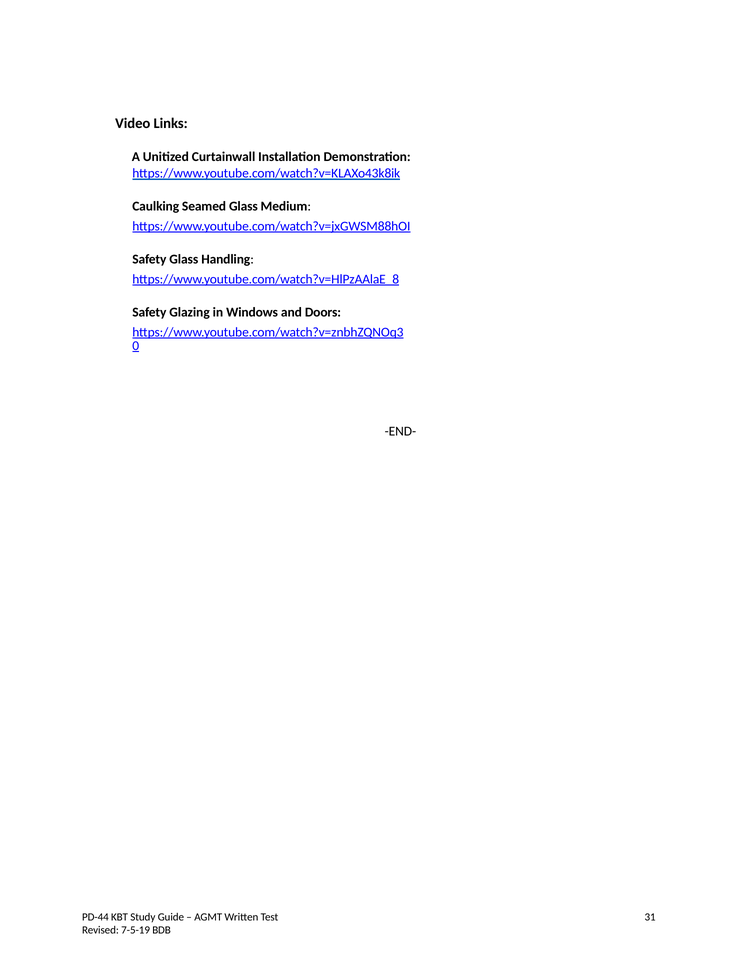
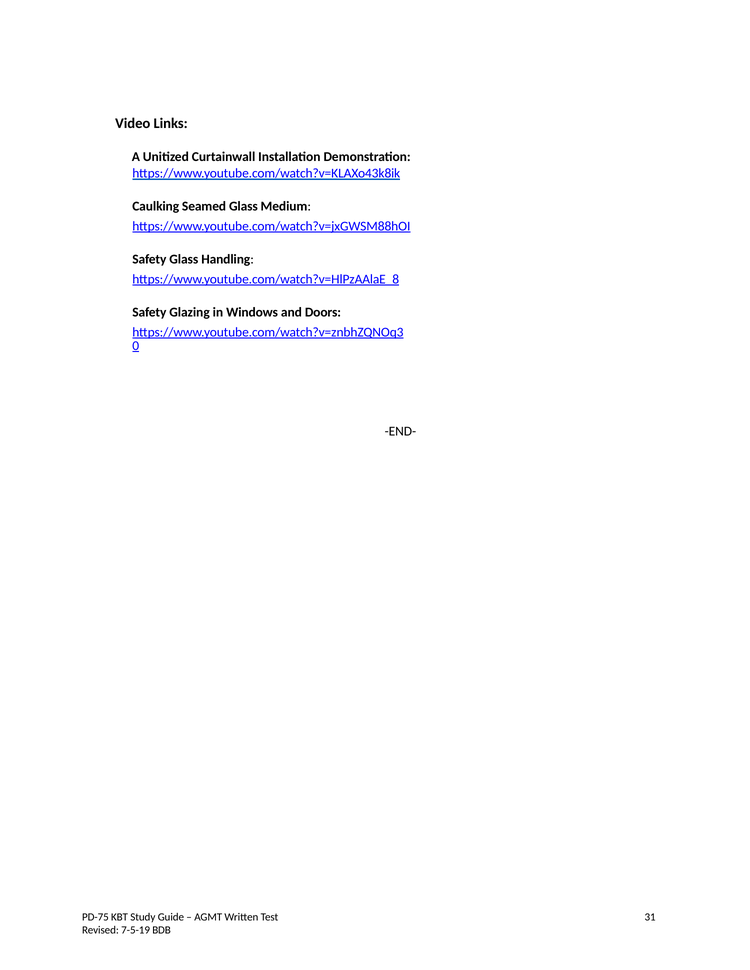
PD-44: PD-44 -> PD-75
